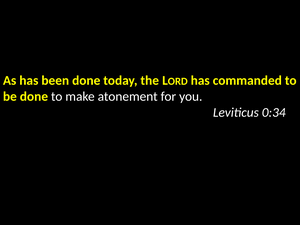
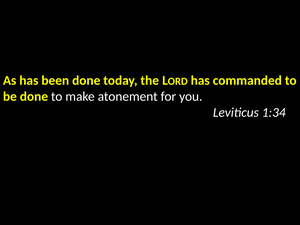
0:34: 0:34 -> 1:34
